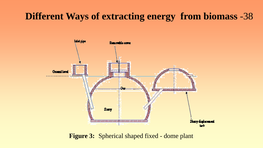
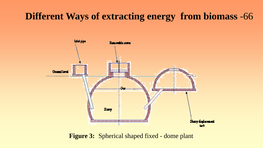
-38: -38 -> -66
